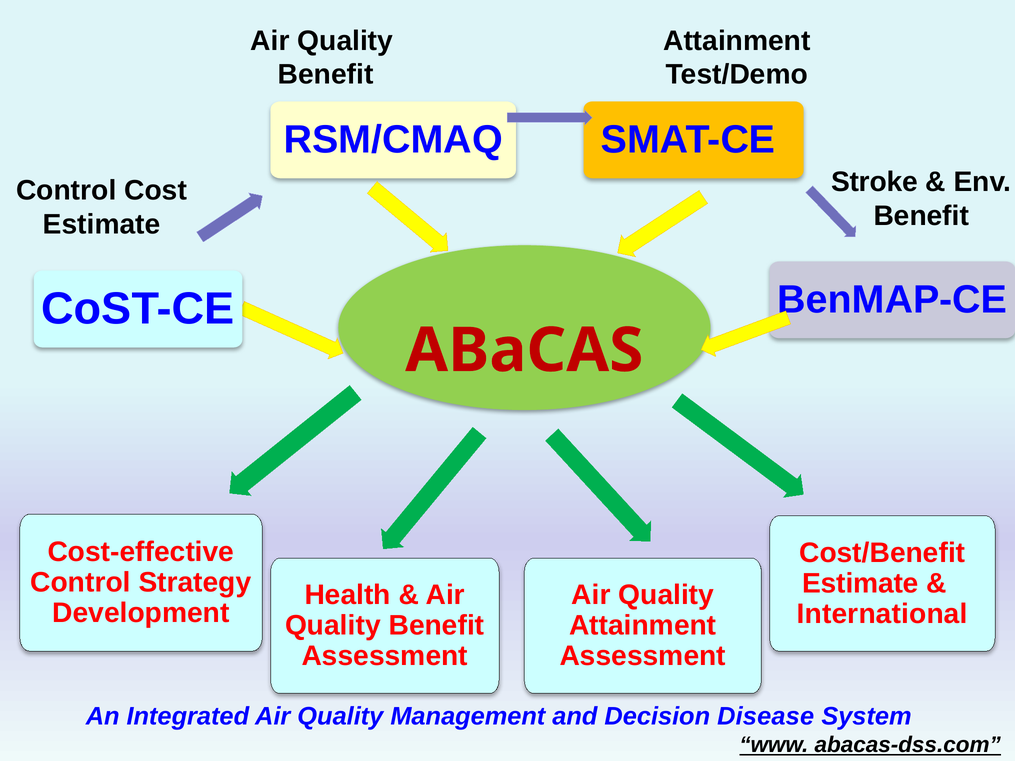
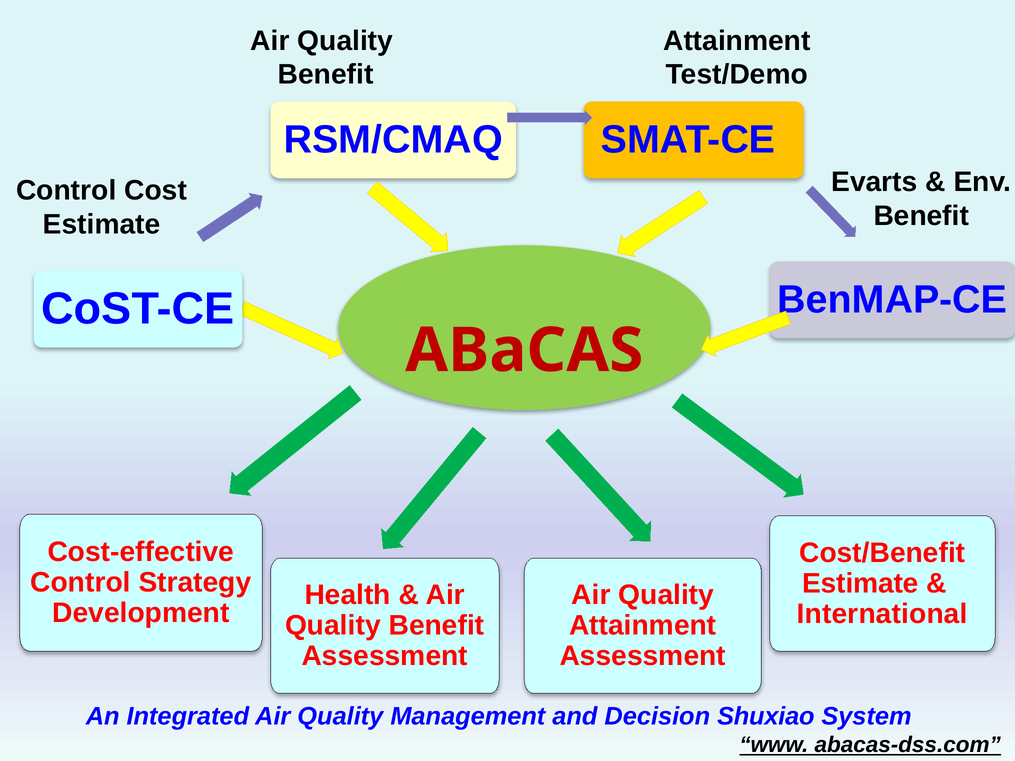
Stroke: Stroke -> Evarts
Disease: Disease -> Shuxiao
